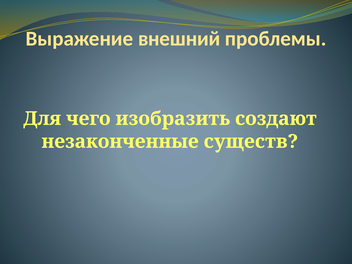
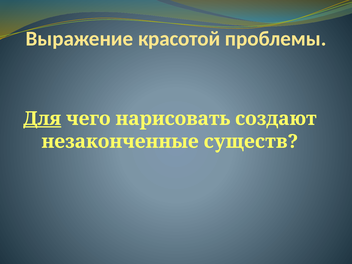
внешний: внешний -> красотой
Для underline: none -> present
изобразить: изобразить -> нарисовать
